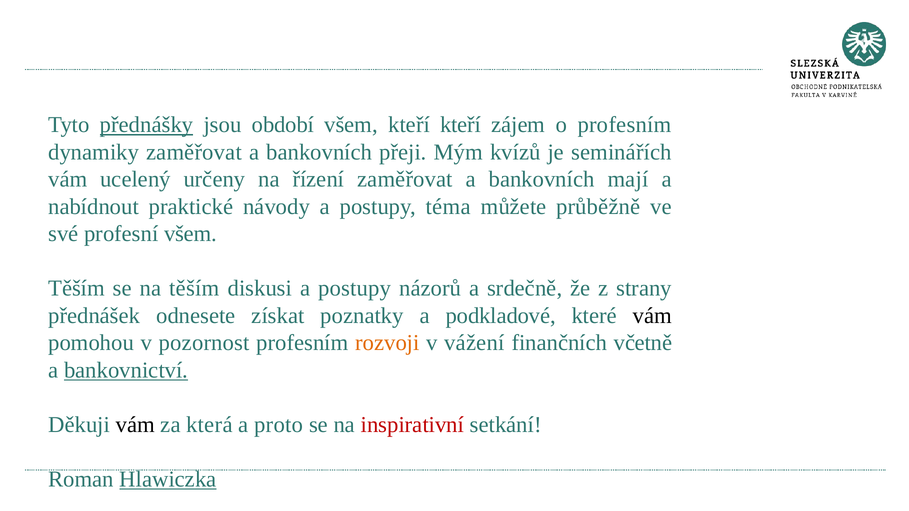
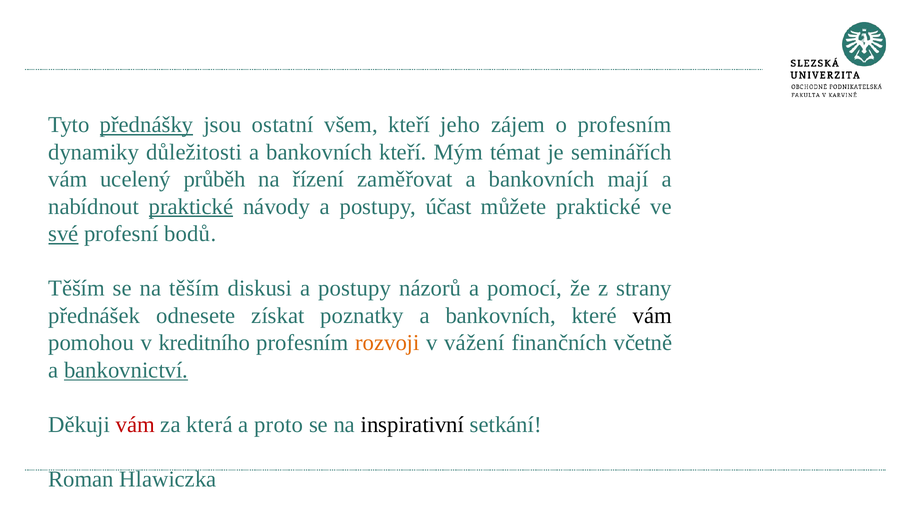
období: období -> ostatní
kteří kteří: kteří -> jeho
dynamiky zaměřovat: zaměřovat -> důležitosti
bankovních přeji: přeji -> kteří
kvízů: kvízů -> témat
určeny: určeny -> průběh
praktické at (191, 207) underline: none -> present
téma: téma -> účast
můžete průběžně: průběžně -> praktické
své underline: none -> present
profesní všem: všem -> bodů
srdečně: srdečně -> pomocí
poznatky a podkladové: podkladové -> bankovních
pozornost: pozornost -> kreditního
vám at (135, 425) colour: black -> red
inspirativní colour: red -> black
Hlawiczka underline: present -> none
